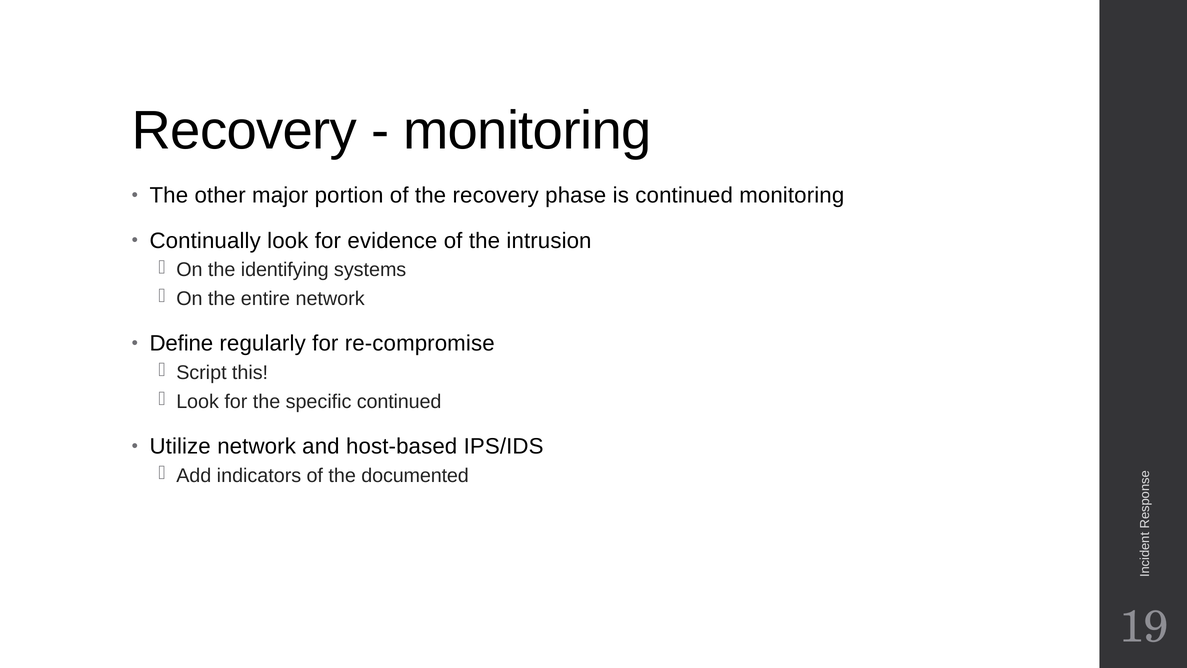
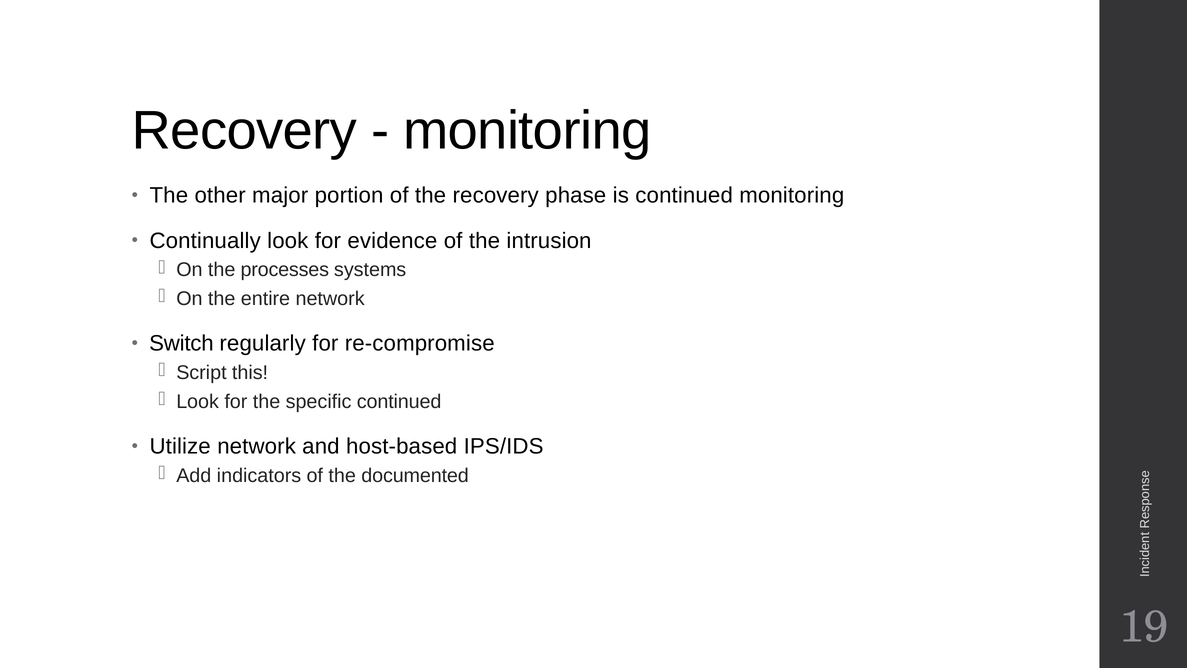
identifying: identifying -> processes
Define: Define -> Switch
